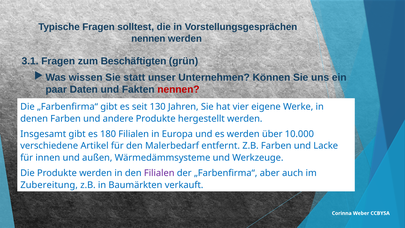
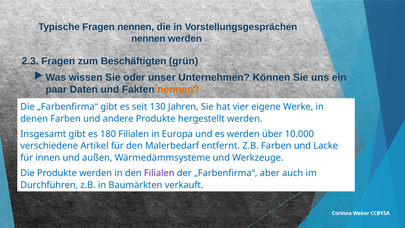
Fragen solltest: solltest -> nennen
3.1: 3.1 -> 2.3
Sie statt: statt -> oder
nennen at (178, 89) colour: red -> orange
Zubereitung: Zubereitung -> Durchführen
